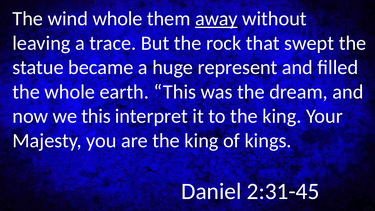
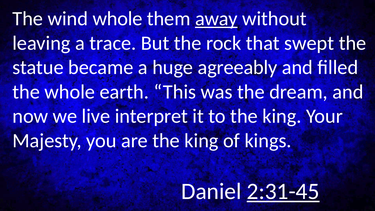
represent: represent -> agreeably
we this: this -> live
2:31-45 underline: none -> present
